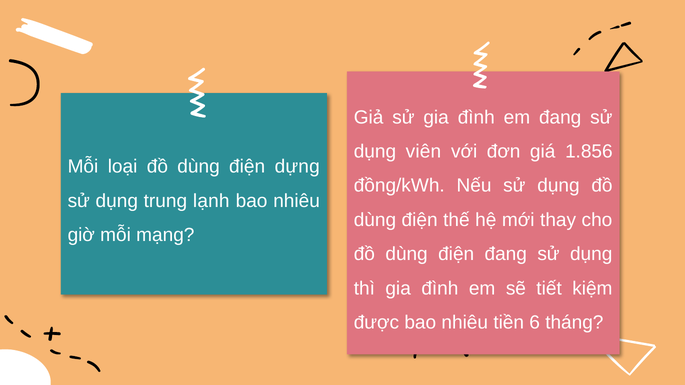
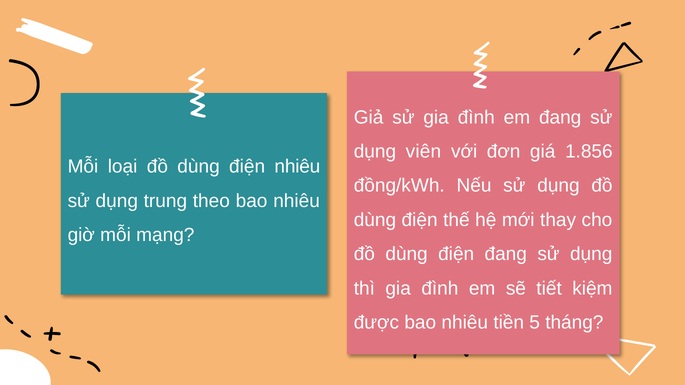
điện dựng: dựng -> nhiêu
lạnh: lạnh -> theo
6: 6 -> 5
